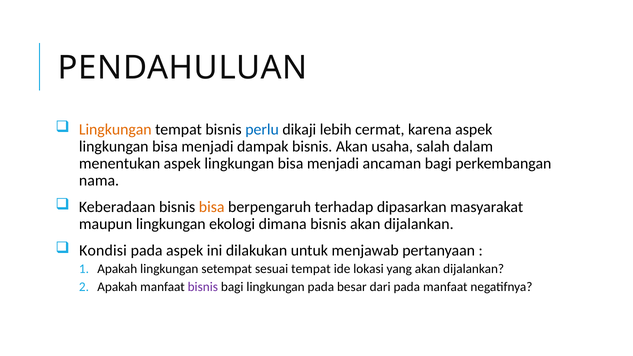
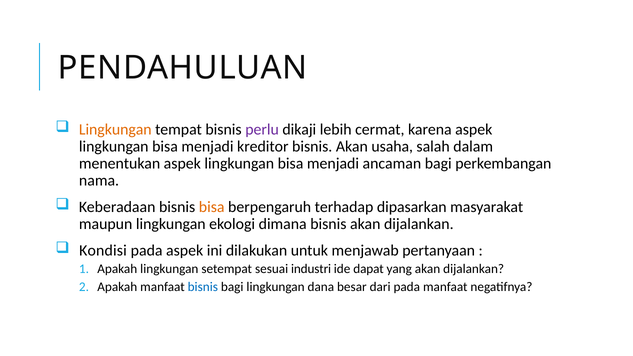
perlu colour: blue -> purple
dampak: dampak -> kreditor
sesuai tempat: tempat -> industri
lokasi: lokasi -> dapat
bisnis at (203, 287) colour: purple -> blue
lingkungan pada: pada -> dana
